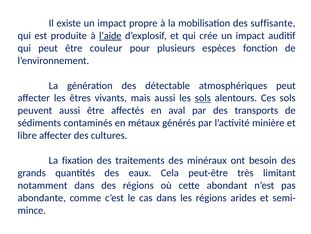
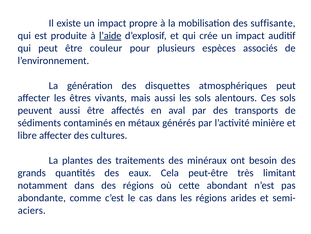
fonction: fonction -> associés
détectable: détectable -> disquettes
sols at (203, 98) underline: present -> none
fixation: fixation -> plantes
mince: mince -> aciers
